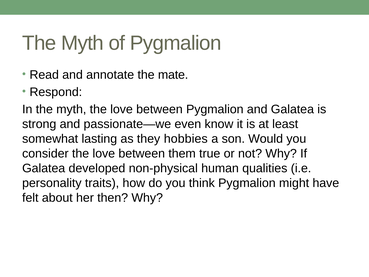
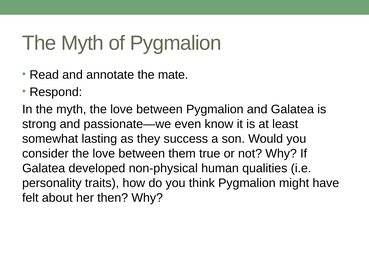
hobbies: hobbies -> success
